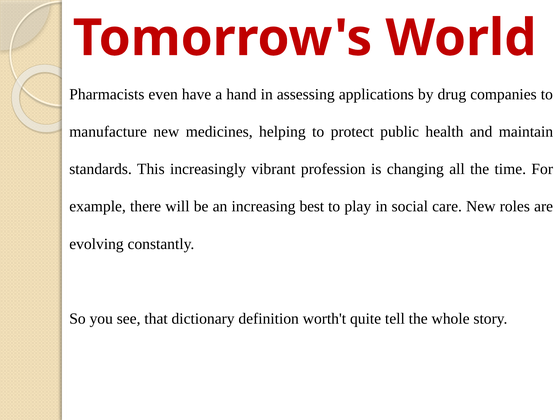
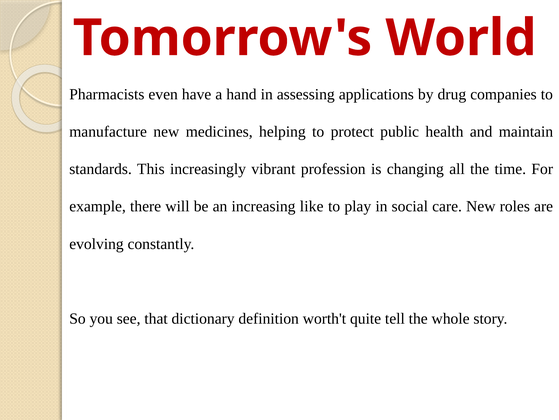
best: best -> like
